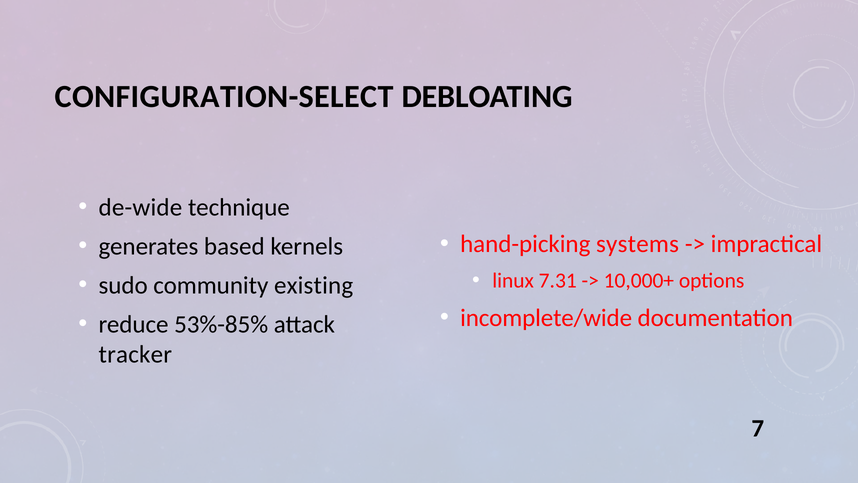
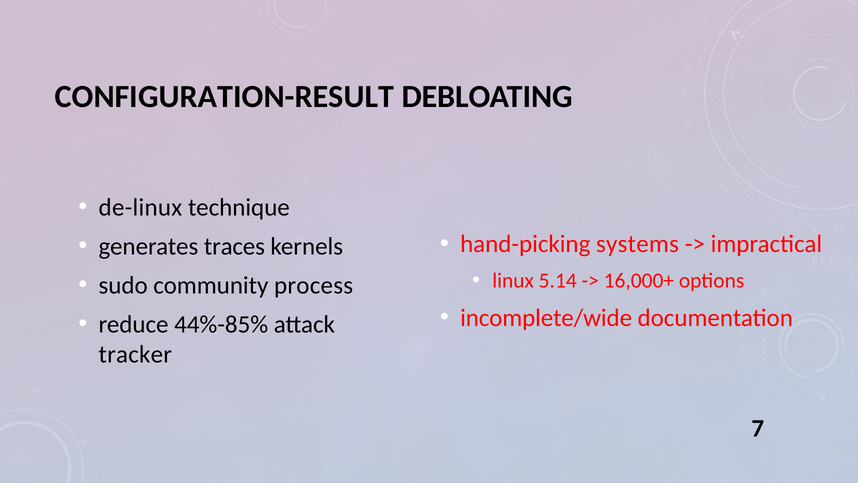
CONFIGURATION-SELECT: CONFIGURATION-SELECT -> CONFIGURATION-RESULT
de-wide: de-wide -> de-linux
based: based -> traces
7.31: 7.31 -> 5.14
10,000+: 10,000+ -> 16,000+
existing: existing -> process
53%-85%: 53%-85% -> 44%-85%
